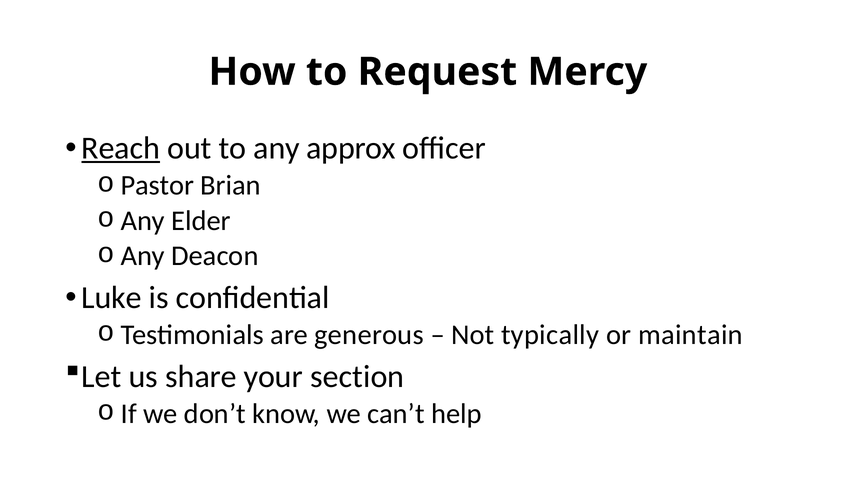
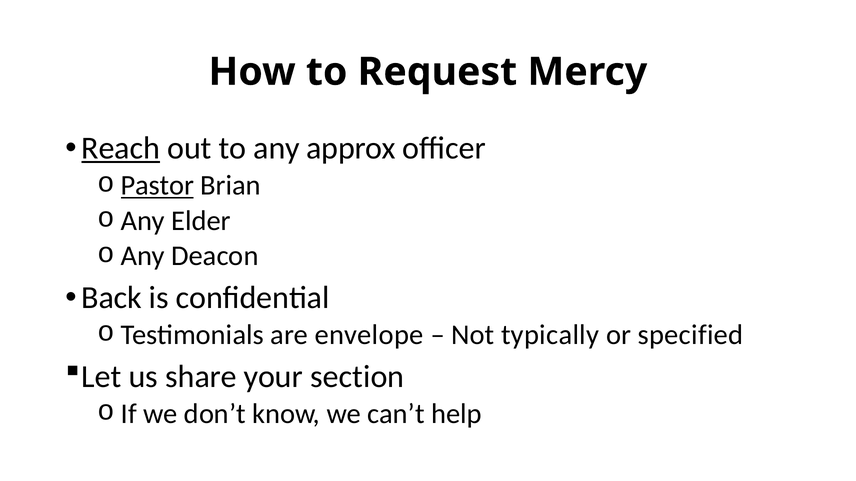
Pastor underline: none -> present
Luke: Luke -> Back
generous: generous -> envelope
maintain: maintain -> specified
